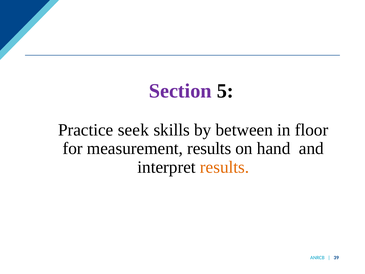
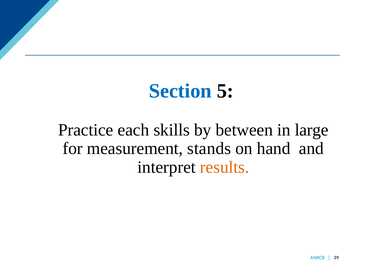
Section colour: purple -> blue
seek: seek -> each
floor: floor -> large
measurement results: results -> stands
